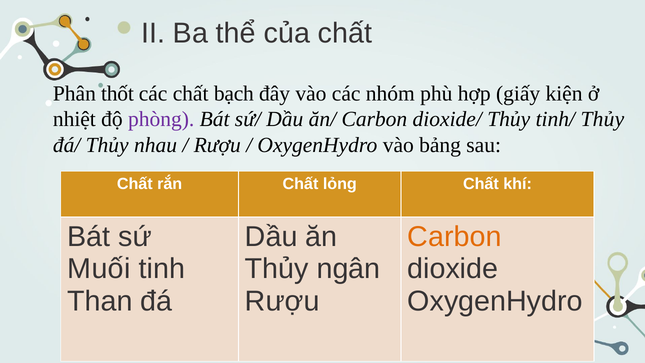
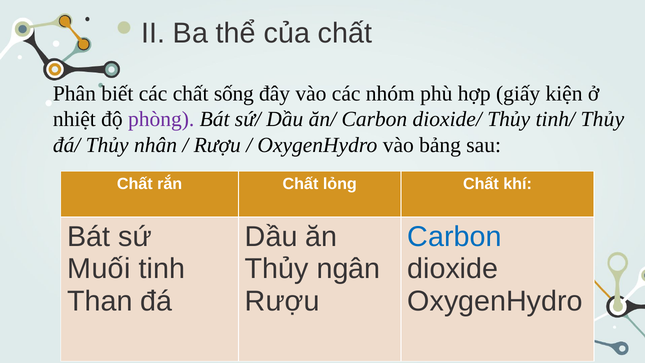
thốt: thốt -> biết
bạch: bạch -> sống
nhau: nhau -> nhân
Carbon at (454, 237) colour: orange -> blue
